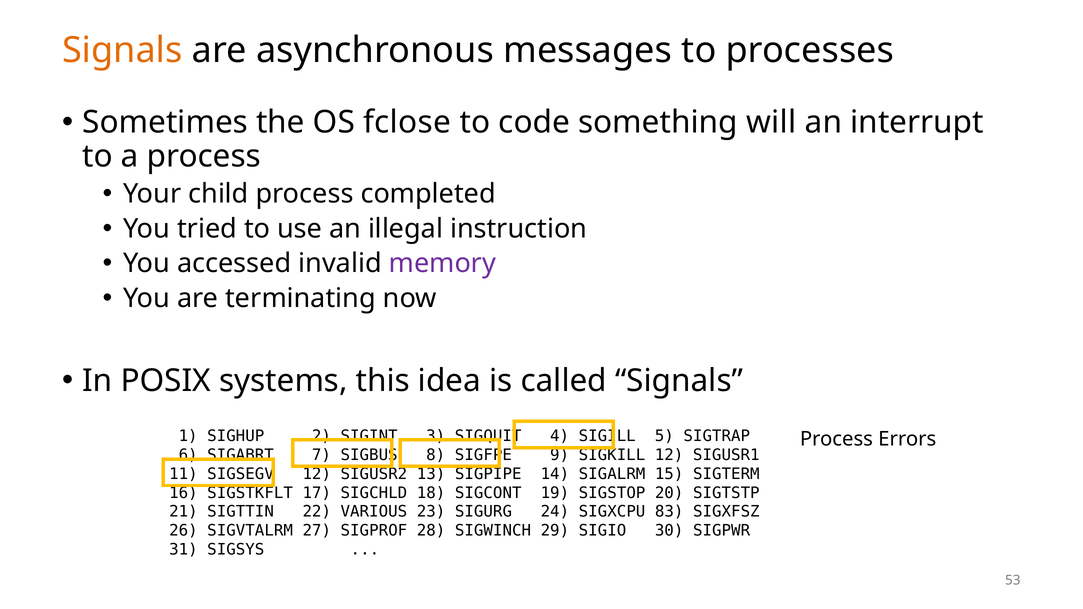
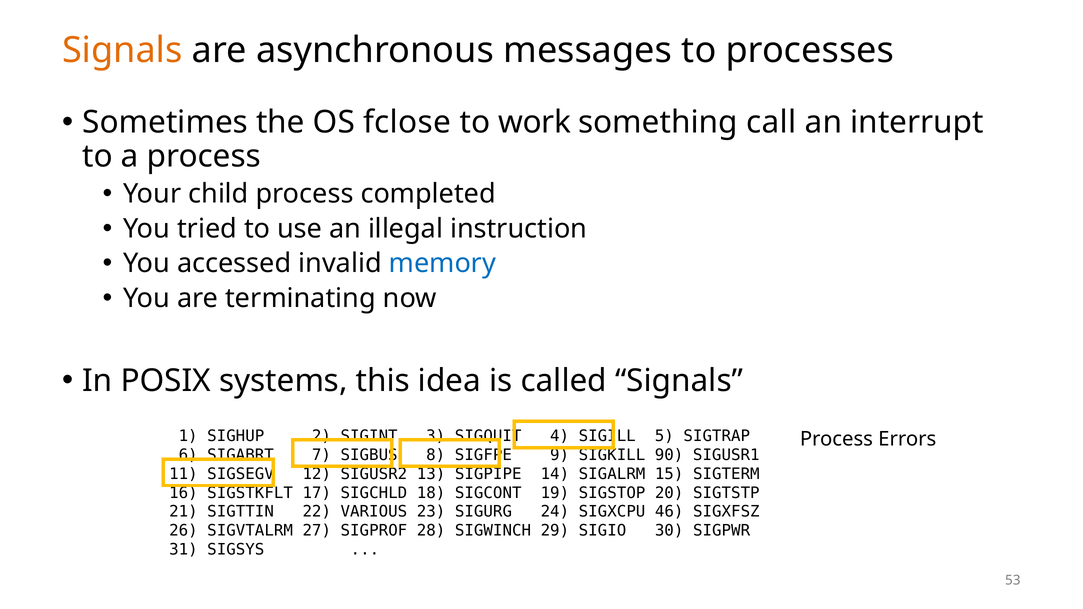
code: code -> work
will: will -> call
memory colour: purple -> blue
SIGKILL 12: 12 -> 90
83: 83 -> 46
